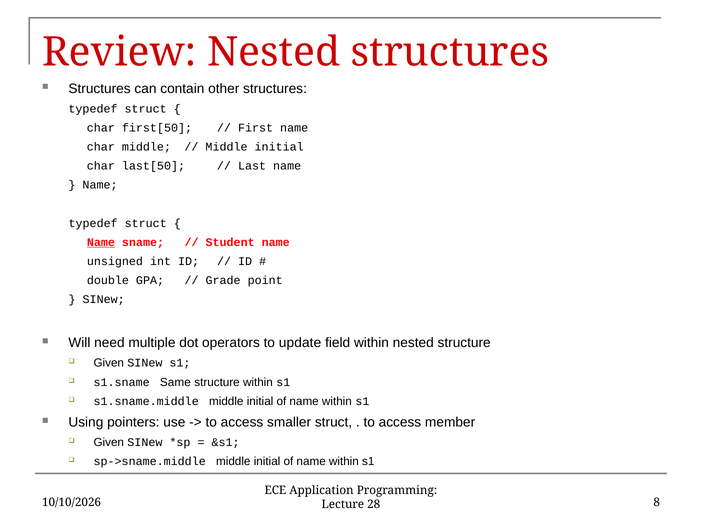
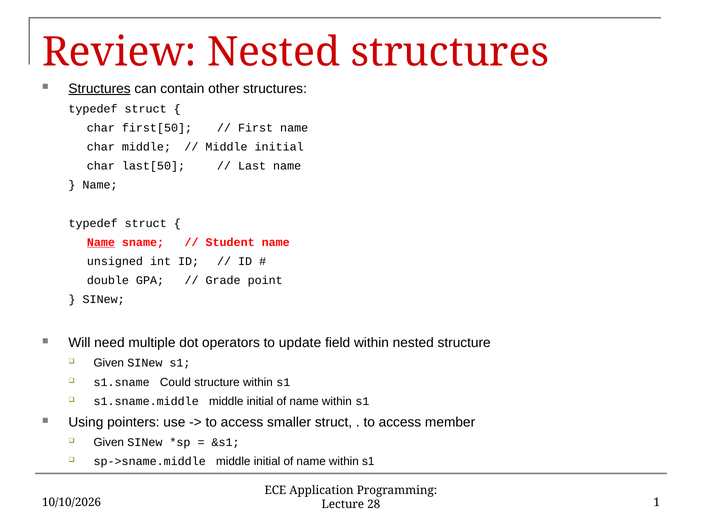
Structures at (100, 89) underline: none -> present
Same: Same -> Could
8: 8 -> 1
